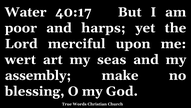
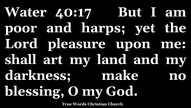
merciful: merciful -> pleasure
wert: wert -> shall
seas: seas -> land
assembly: assembly -> darkness
